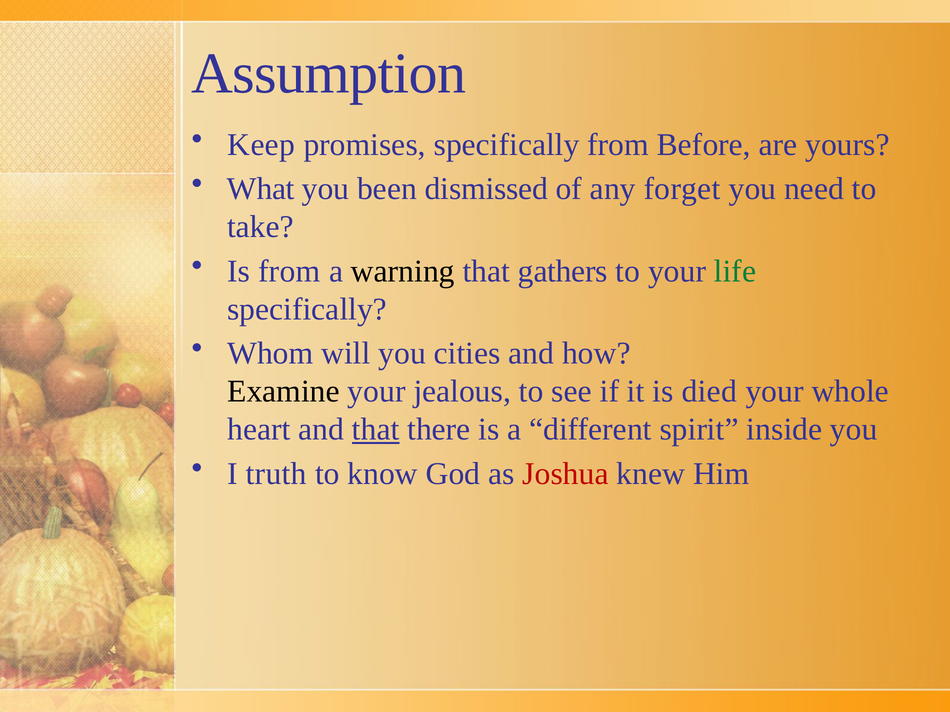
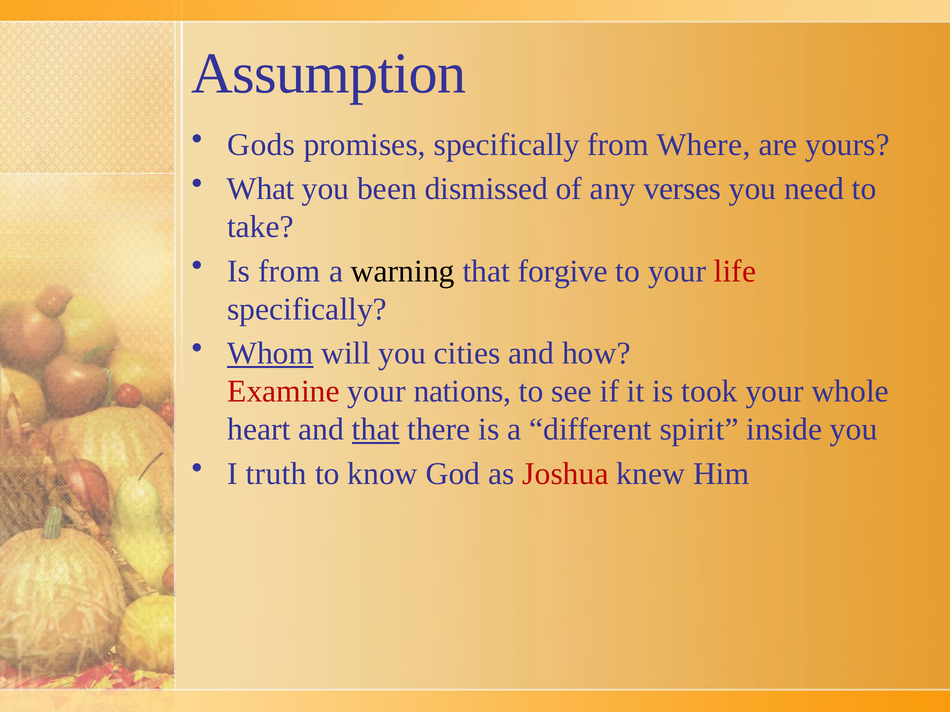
Keep: Keep -> Gods
Before: Before -> Where
forget: forget -> verses
gathers: gathers -> forgive
life colour: green -> red
Whom underline: none -> present
Examine colour: black -> red
jealous: jealous -> nations
died: died -> took
